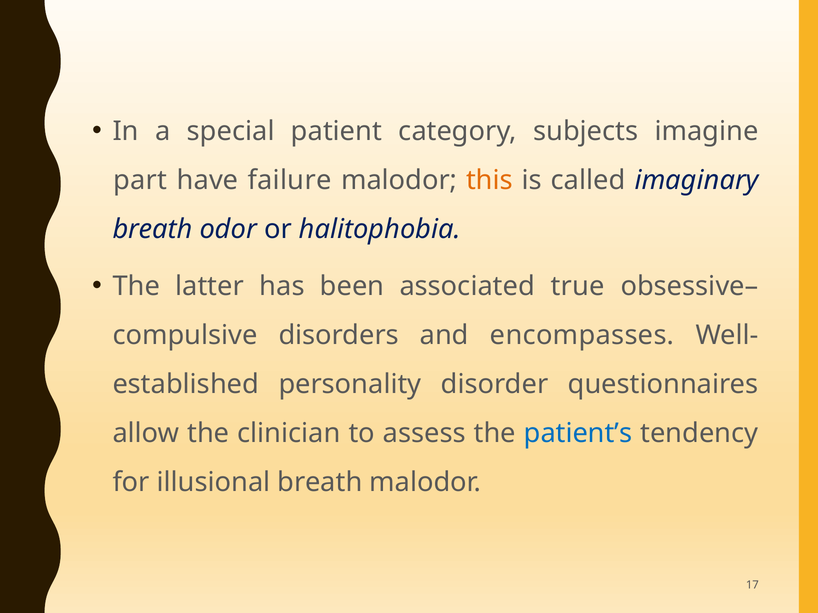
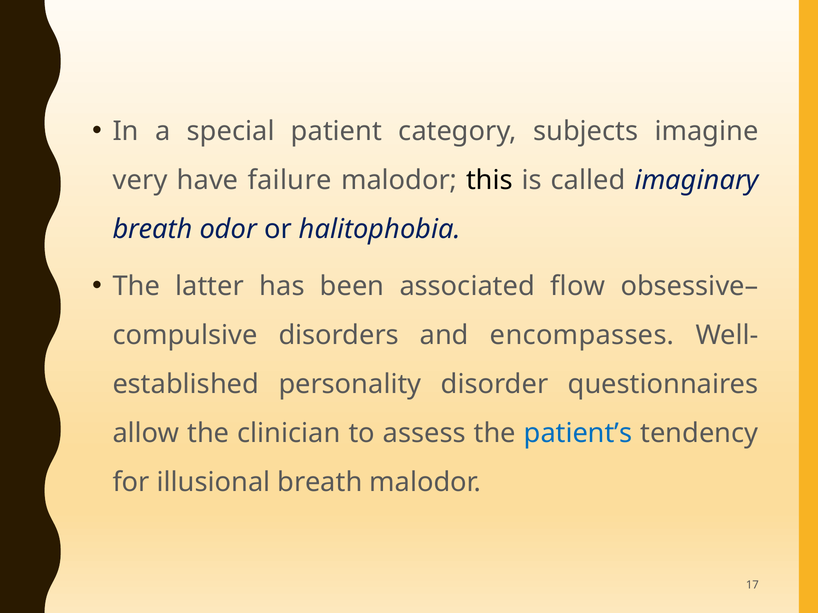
part: part -> very
this colour: orange -> black
true: true -> flow
